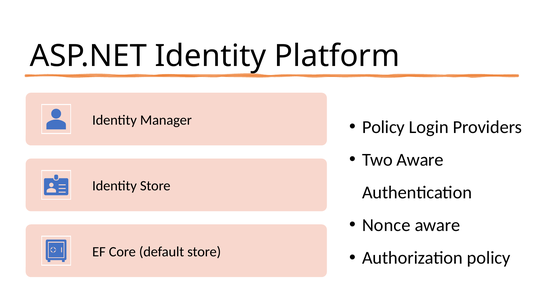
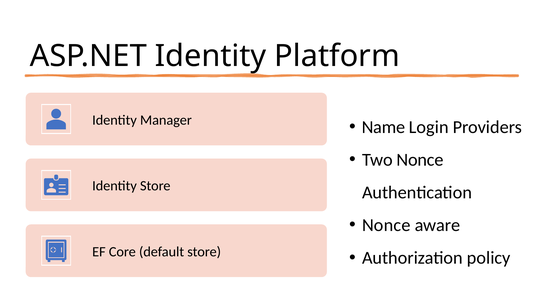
Policy at (383, 127): Policy -> Name
Two Aware: Aware -> Nonce
